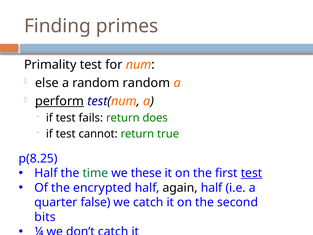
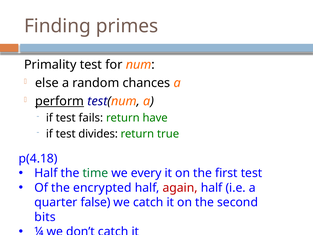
random random: random -> chances
does: does -> have
cannot: cannot -> divides
p(8.25: p(8.25 -> p(4.18
these: these -> every
test at (252, 173) underline: present -> none
again colour: black -> red
